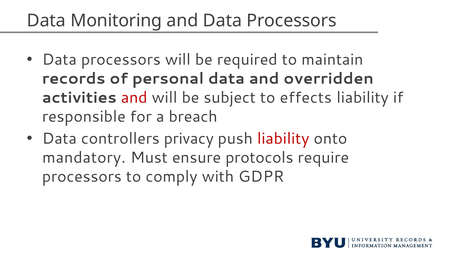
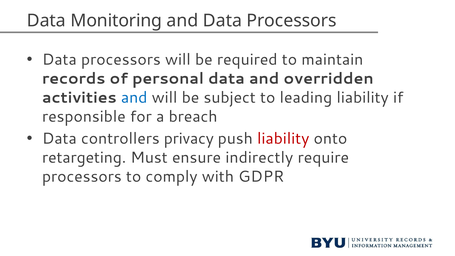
and at (134, 98) colour: red -> blue
effects: effects -> leading
mandatory: mandatory -> retargeting
protocols: protocols -> indirectly
